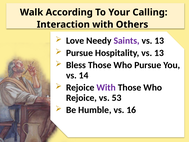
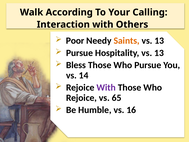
Love: Love -> Poor
Saints colour: purple -> orange
53: 53 -> 65
